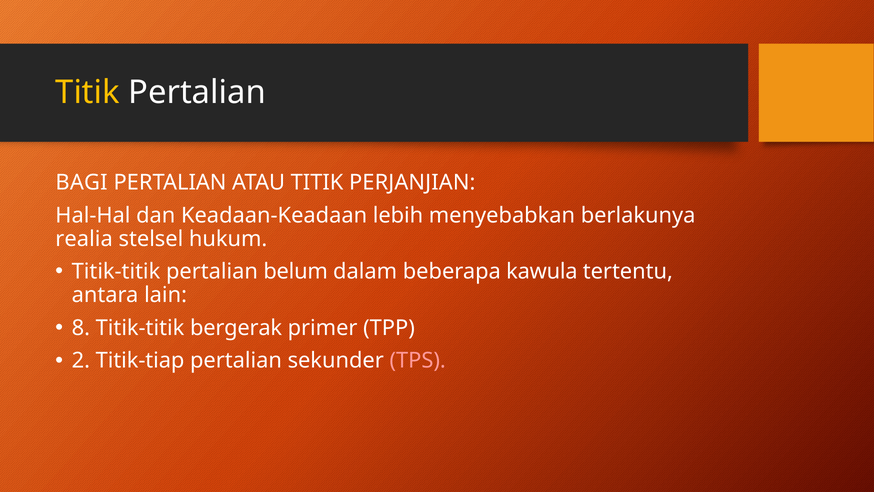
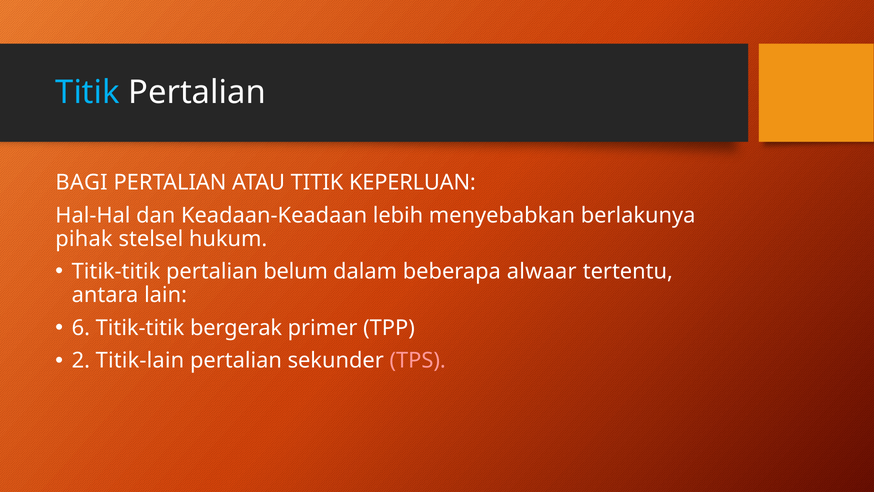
Titik at (88, 93) colour: yellow -> light blue
PERJANJIAN: PERJANJIAN -> KEPERLUAN
realia: realia -> pihak
kawula: kawula -> alwaar
8: 8 -> 6
Titik-tiap: Titik-tiap -> Titik-lain
